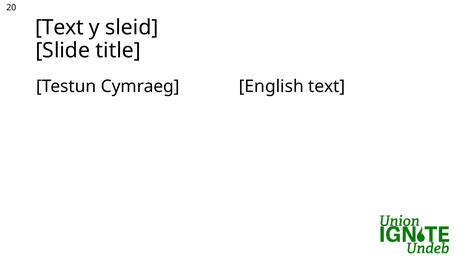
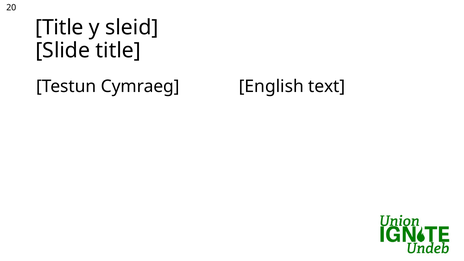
Text at (59, 27): Text -> Title
